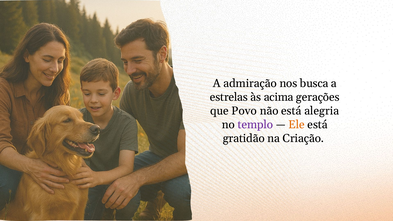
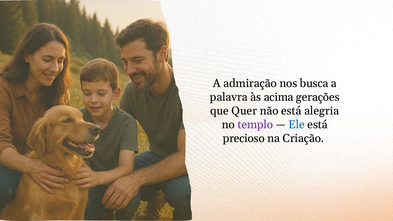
estrelas: estrelas -> palavra
Povo: Povo -> Quer
Ele colour: orange -> blue
gratidão: gratidão -> precioso
